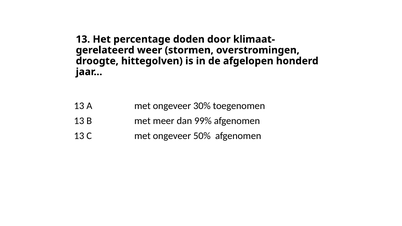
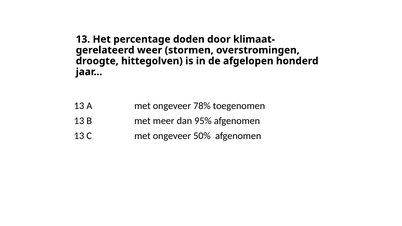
30%: 30% -> 78%
99%: 99% -> 95%
